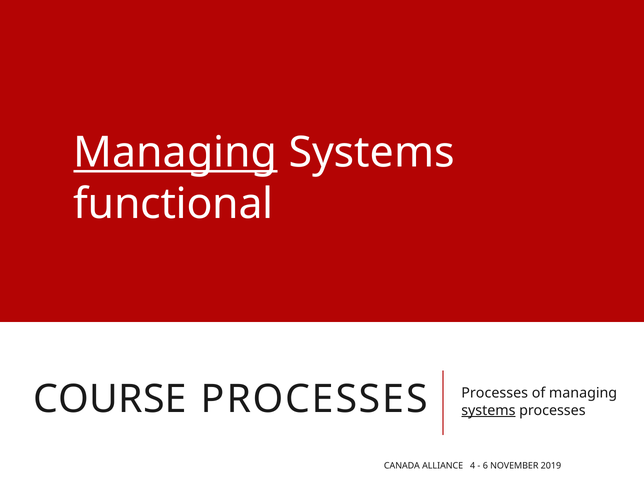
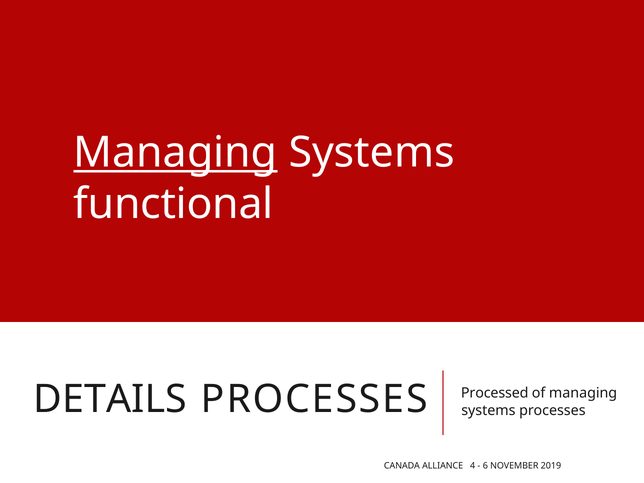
COURSE: COURSE -> DETAILS
PROCESSES Processes: Processes -> Processed
systems at (488, 410) underline: present -> none
